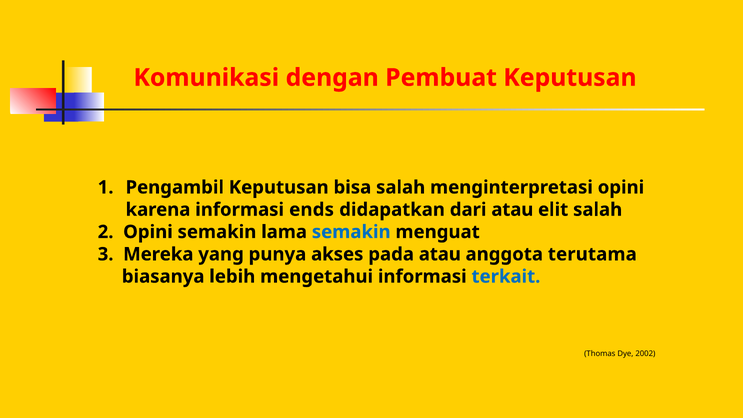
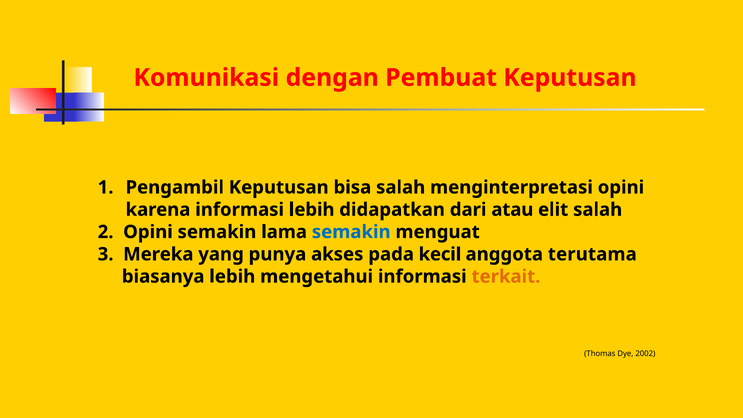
informasi ends: ends -> lebih
pada atau: atau -> kecil
terkait colour: blue -> orange
